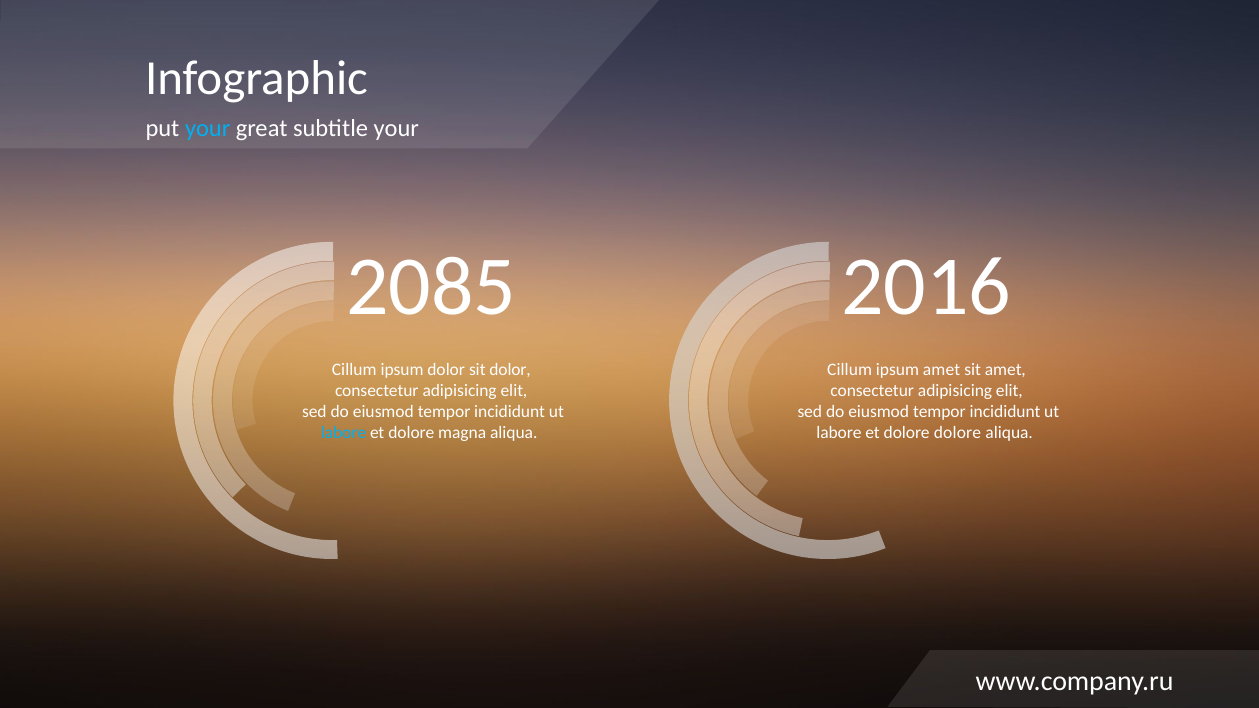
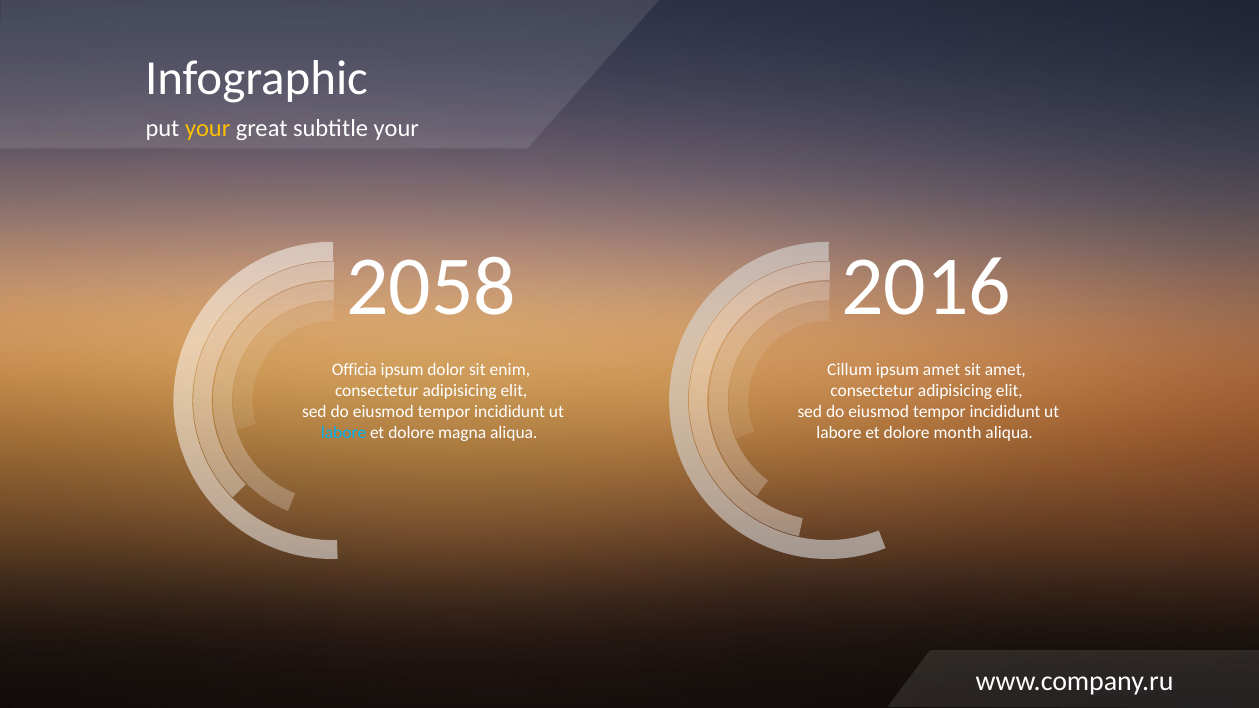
your at (208, 129) colour: light blue -> yellow
2085: 2085 -> 2058
Cillum at (354, 370): Cillum -> Officia
sit dolor: dolor -> enim
dolore dolore: dolore -> month
